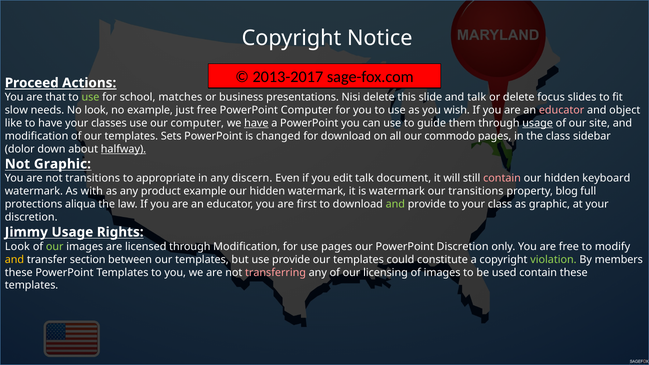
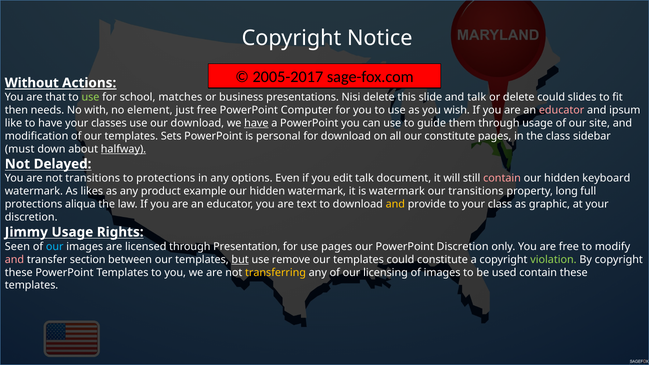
2013-2017: 2013-2017 -> 2005-2017
Proceed: Proceed -> Without
delete focus: focus -> could
slow: slow -> then
No look: look -> with
no example: example -> element
object: object -> ipsum
our computer: computer -> download
usage at (538, 123) underline: present -> none
changed: changed -> personal
our commodo: commodo -> constitute
dolor: dolor -> must
Not Graphic: Graphic -> Delayed
to appropriate: appropriate -> protections
discern: discern -> options
with: with -> likes
blog: blog -> long
first: first -> text
and at (395, 204) colour: light green -> yellow
Look at (17, 247): Look -> Seen
our at (55, 247) colour: light green -> light blue
through Modification: Modification -> Presentation
and at (14, 260) colour: yellow -> pink
but underline: none -> present
use provide: provide -> remove
By members: members -> copyright
transferring colour: pink -> yellow
